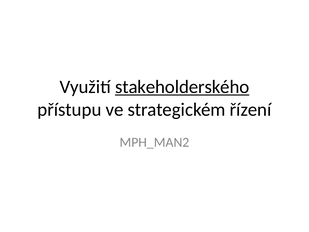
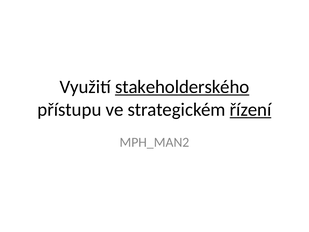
řízení underline: none -> present
